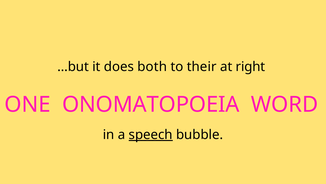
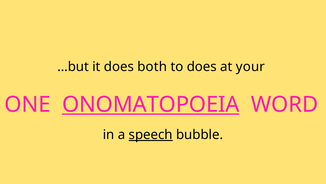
to their: their -> does
right: right -> your
ONOMATOPOEIA underline: none -> present
